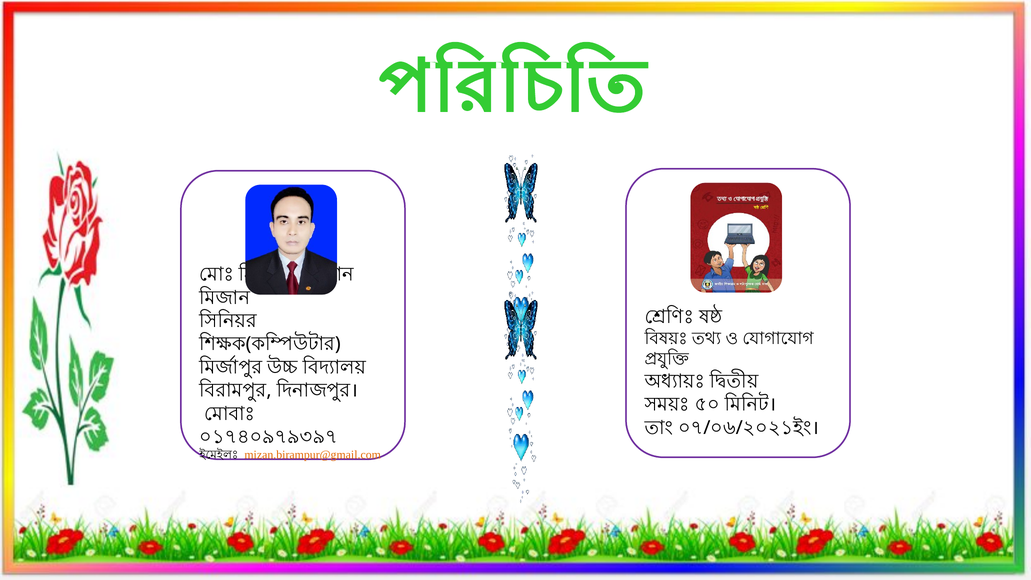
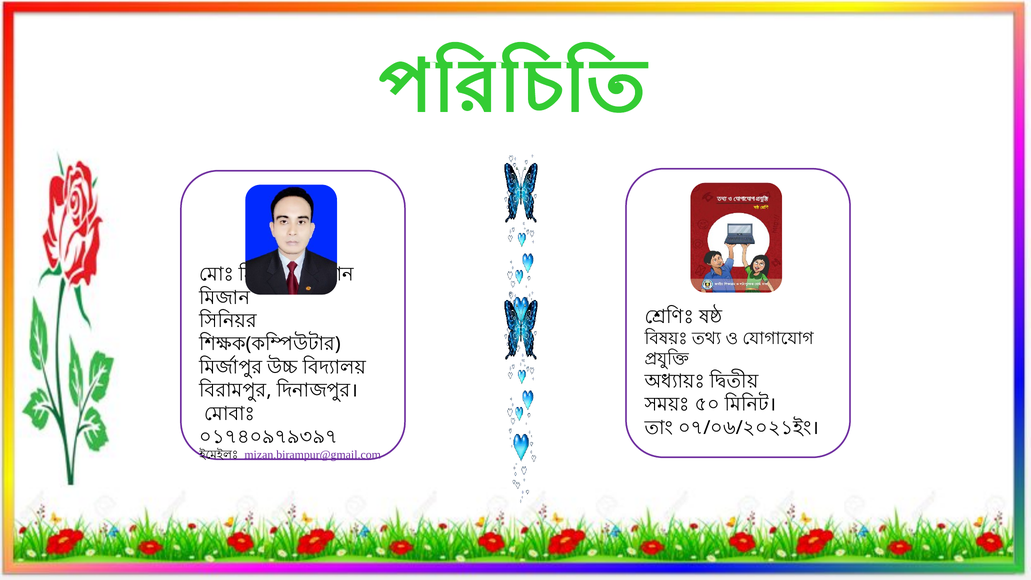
mizan.birampur@gmail.com colour: orange -> purple
